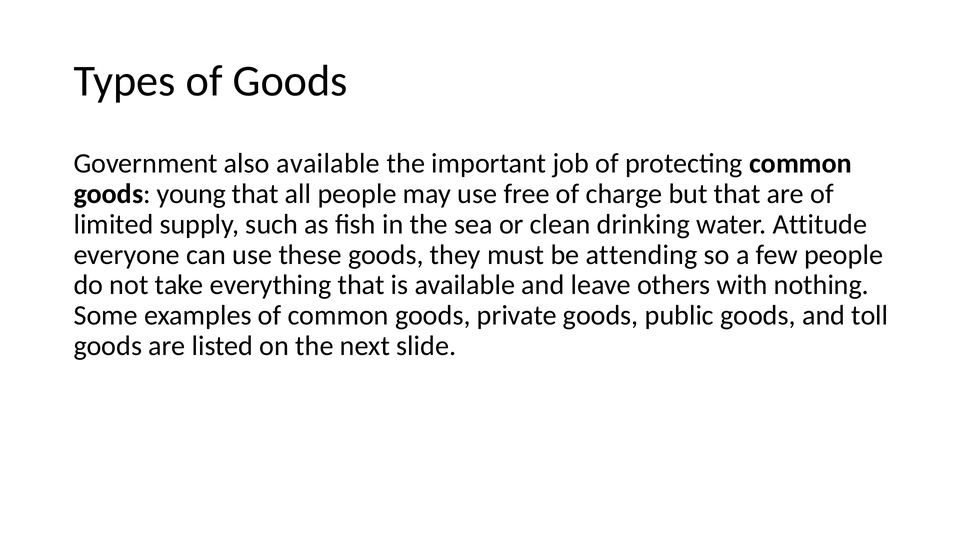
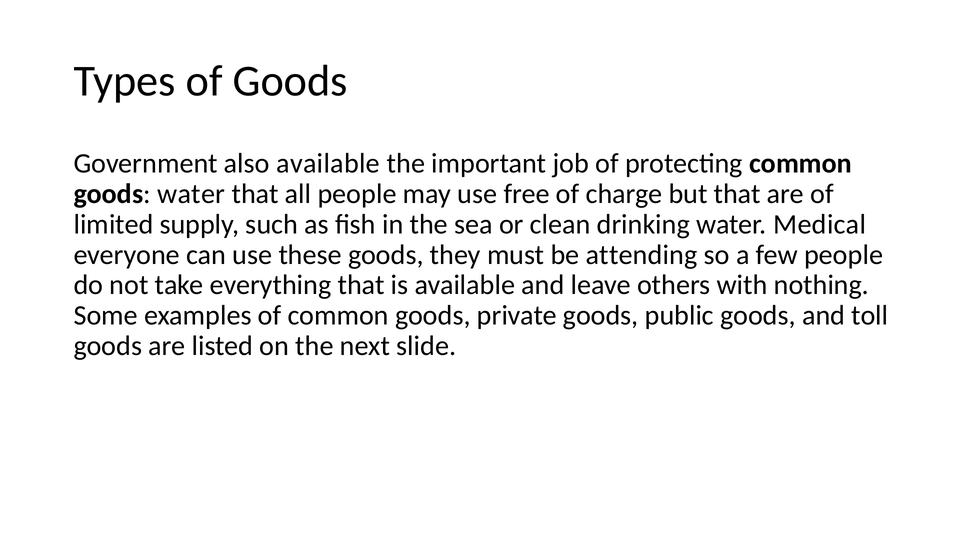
goods young: young -> water
Attitude: Attitude -> Medical
